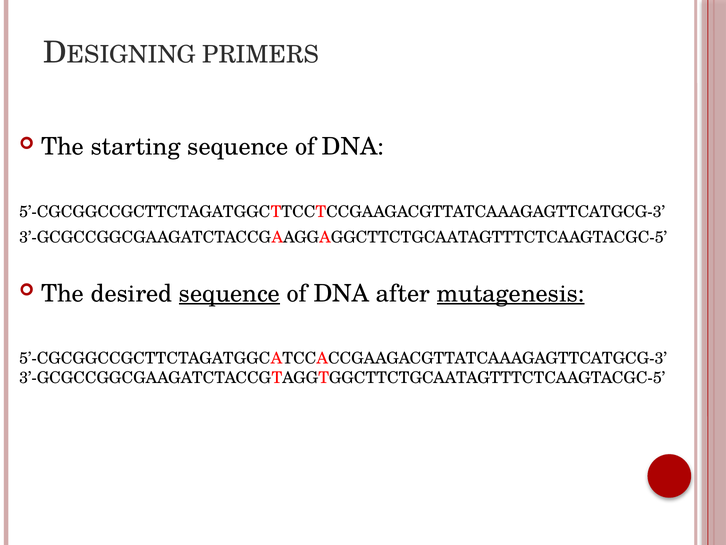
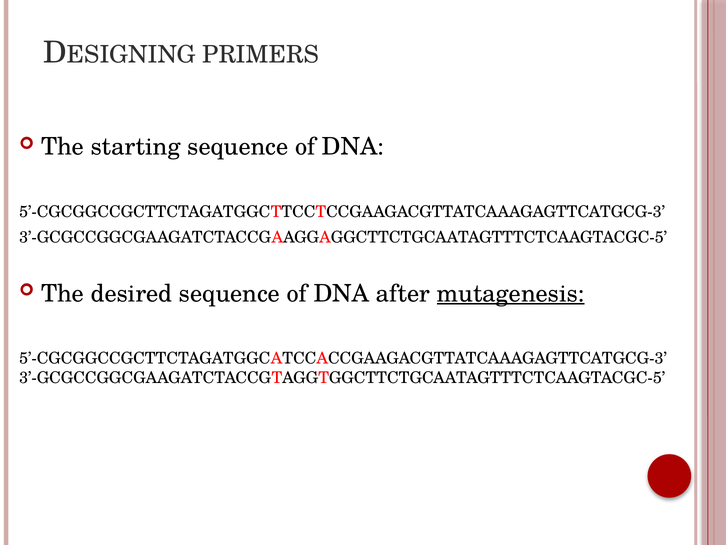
sequence at (229, 293) underline: present -> none
